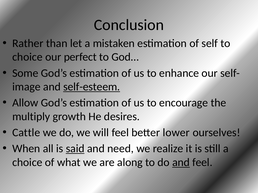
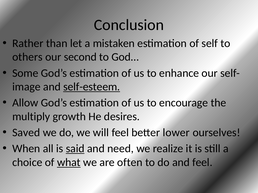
choice at (27, 57): choice -> others
perfect: perfect -> second
Cattle: Cattle -> Saved
what underline: none -> present
along: along -> often
and at (181, 163) underline: present -> none
